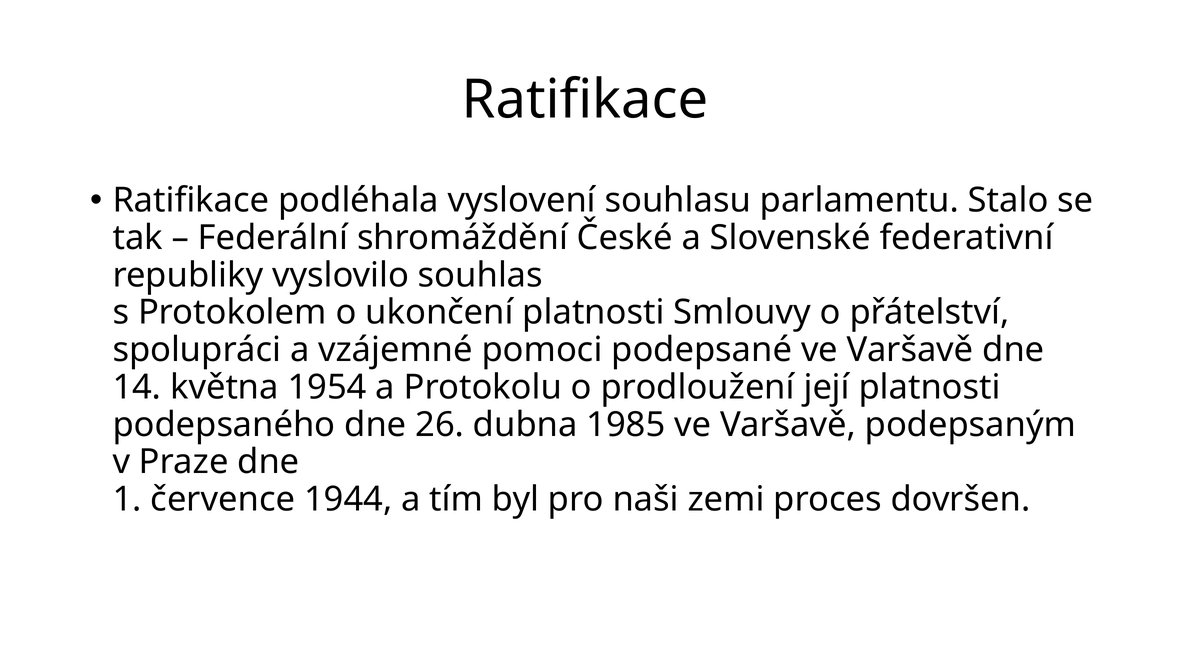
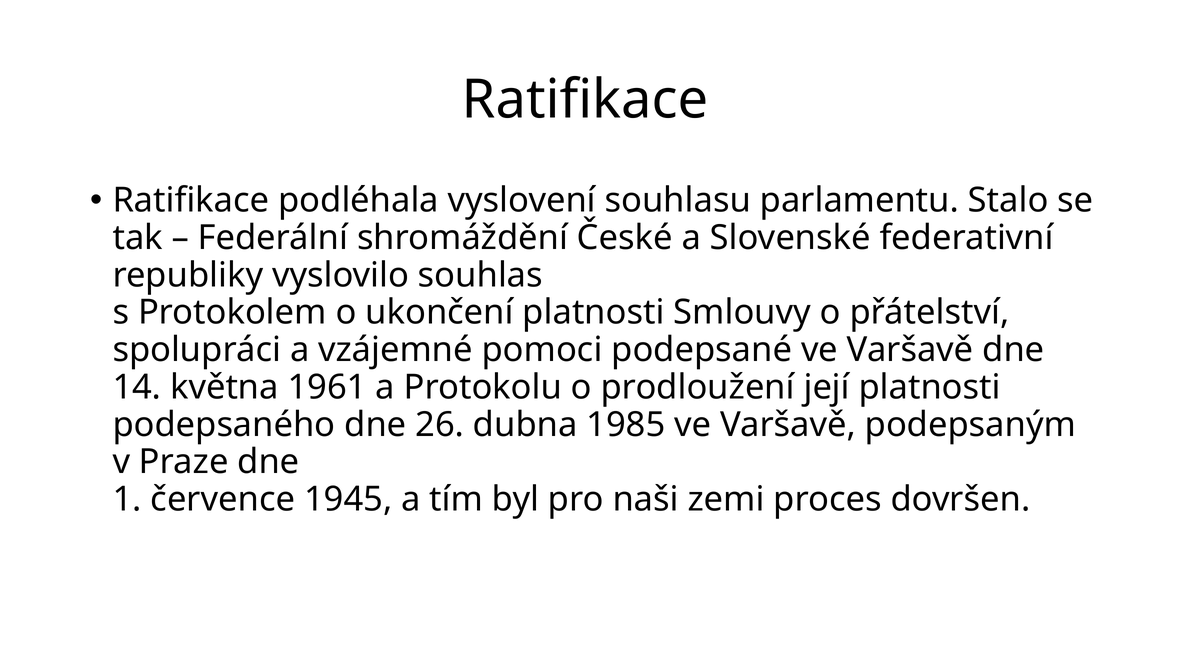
1954: 1954 -> 1961
1944: 1944 -> 1945
